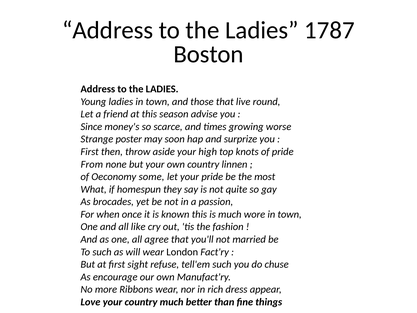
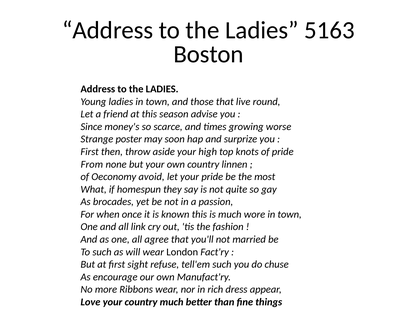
1787: 1787 -> 5163
some: some -> avoid
like: like -> link
